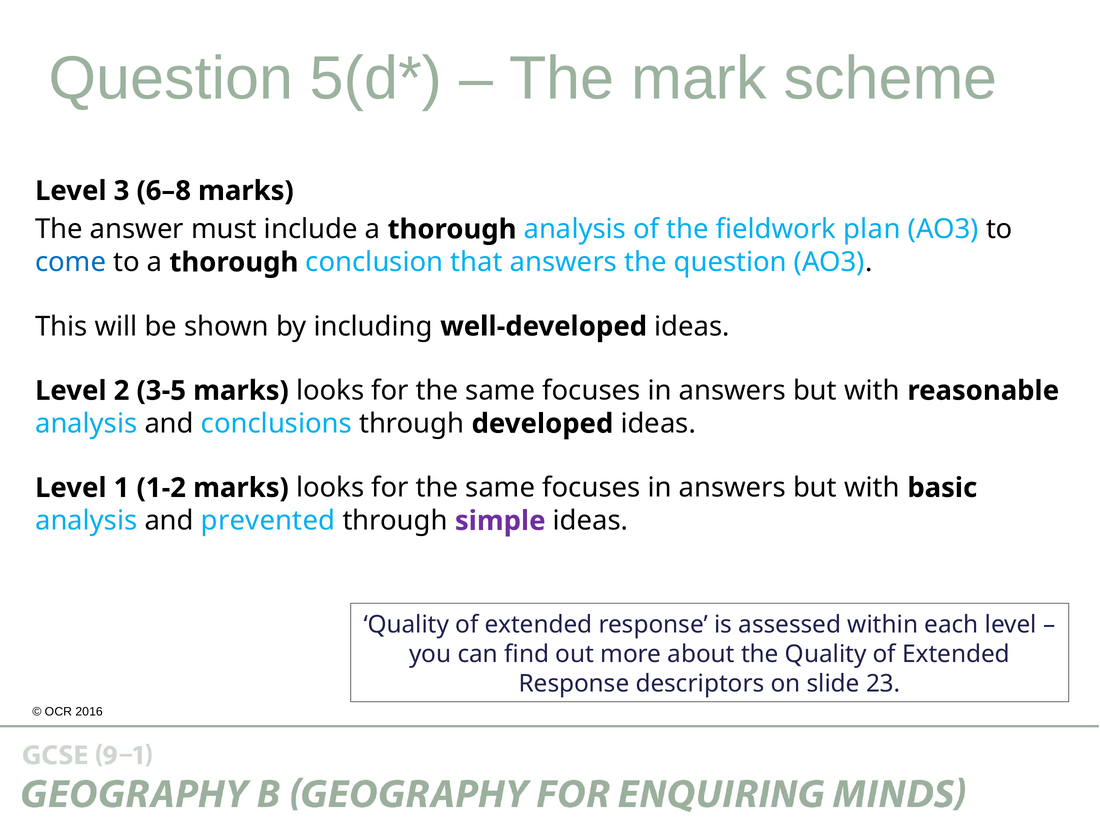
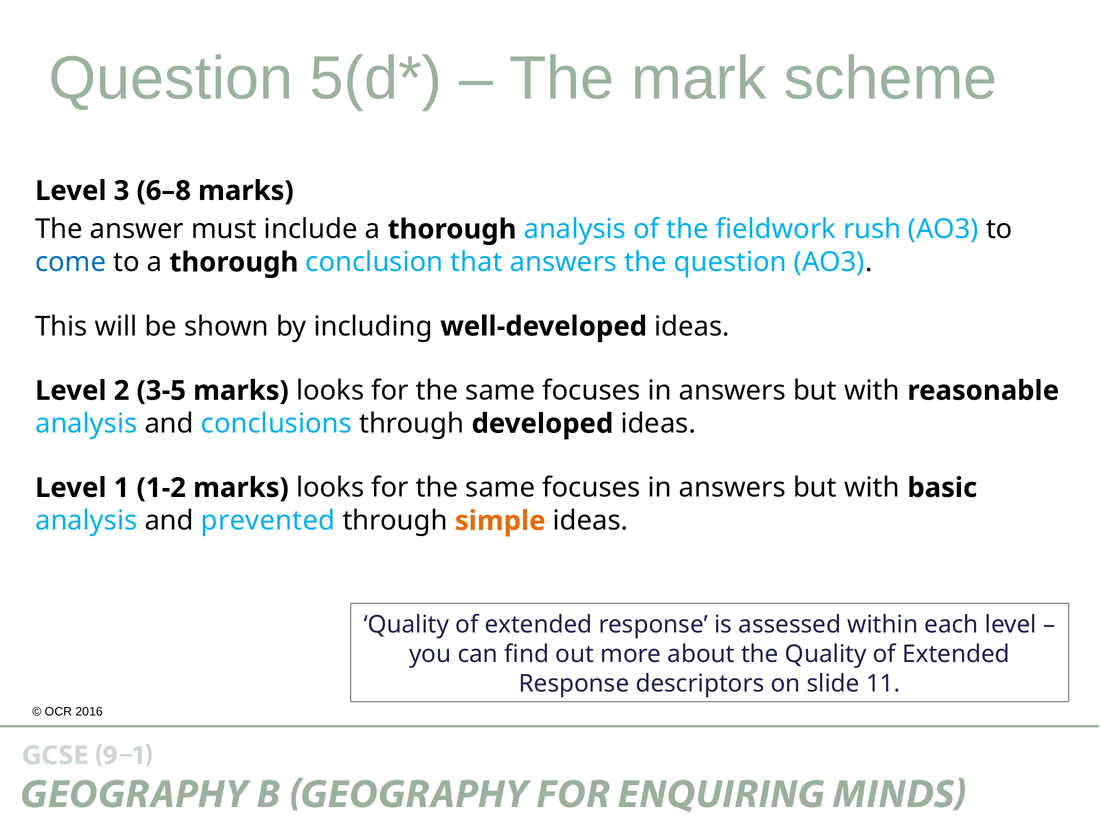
plan: plan -> rush
simple colour: purple -> orange
23: 23 -> 11
